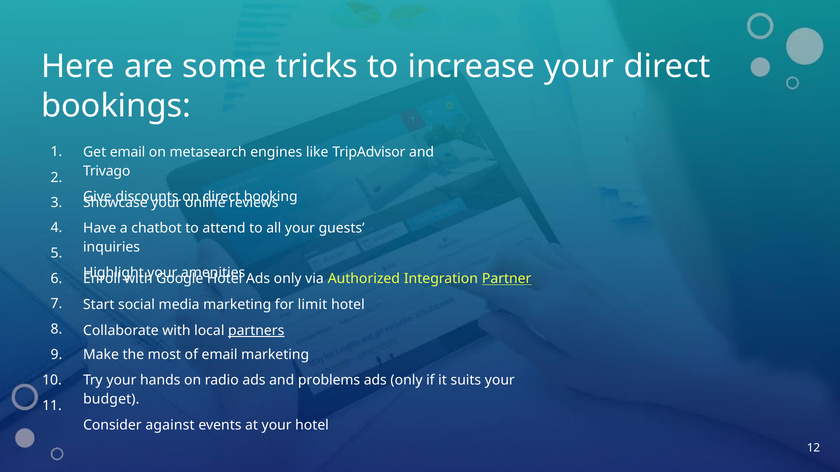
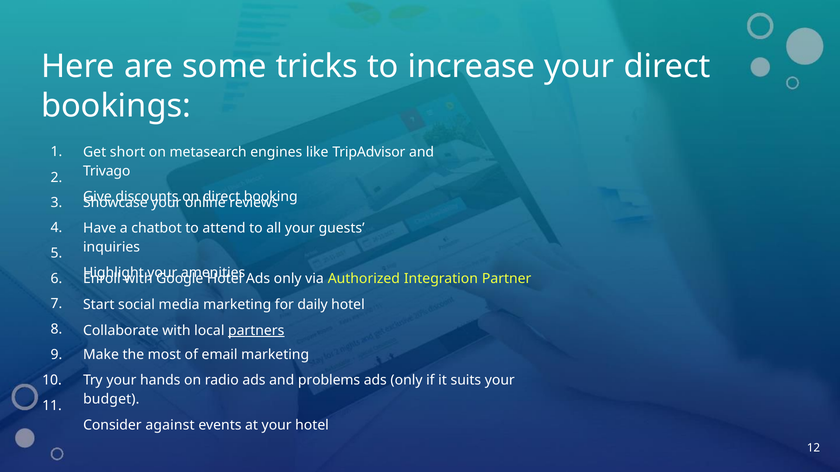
Get email: email -> short
Partner underline: present -> none
limit: limit -> daily
